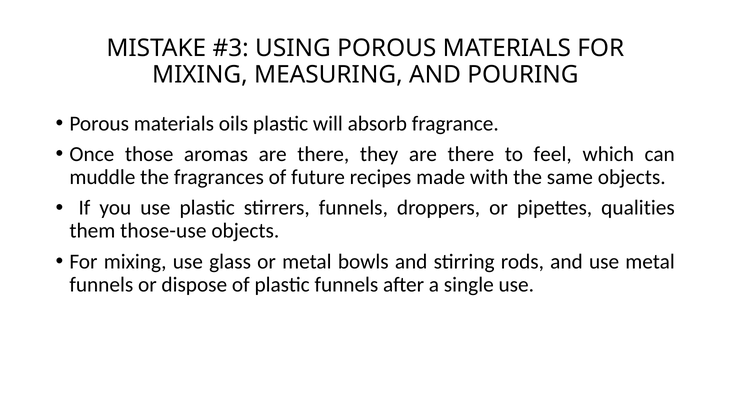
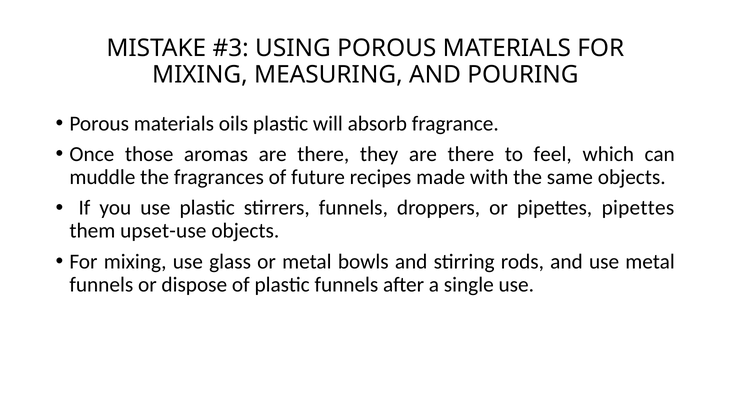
pipettes qualities: qualities -> pipettes
those-use: those-use -> upset-use
